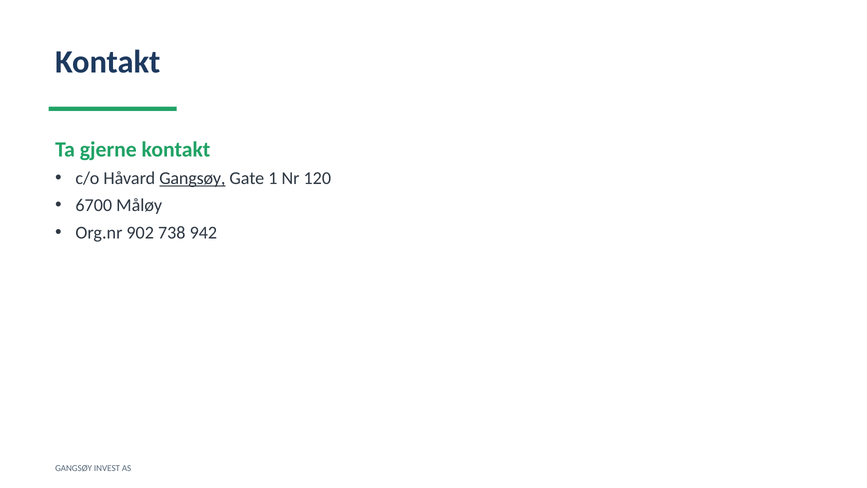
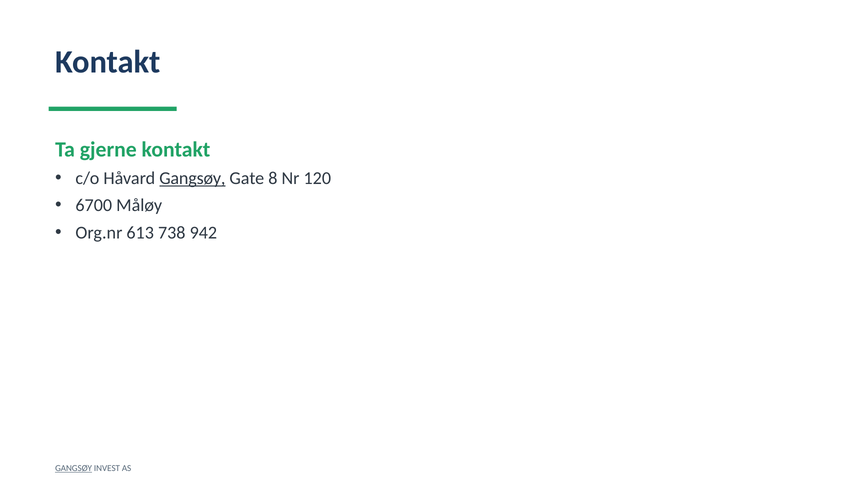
1: 1 -> 8
902: 902 -> 613
GANGSØY at (74, 468) underline: none -> present
